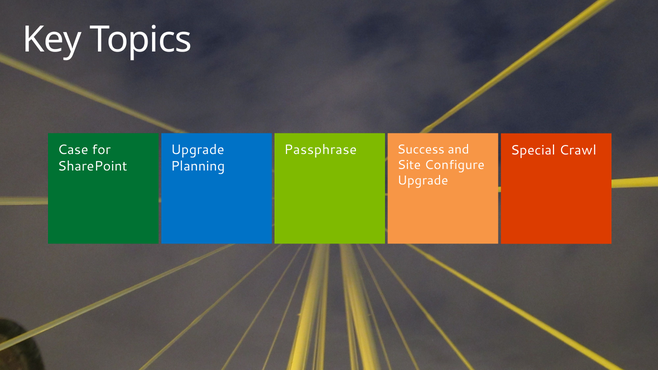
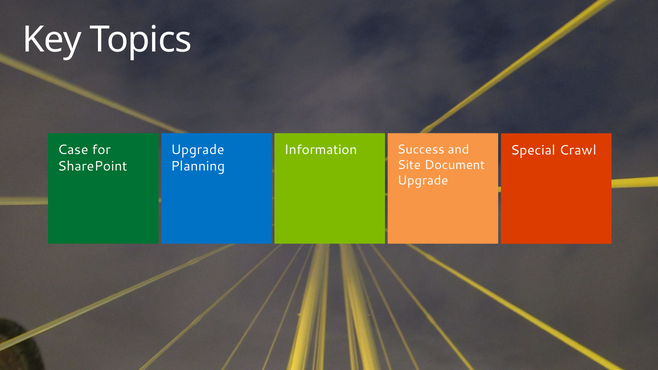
Passphrase: Passphrase -> Information
Configure: Configure -> Document
